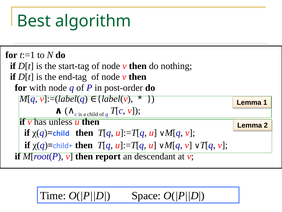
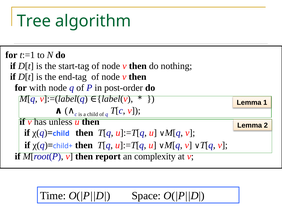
Best: Best -> Tree
descendant: descendant -> complexity
